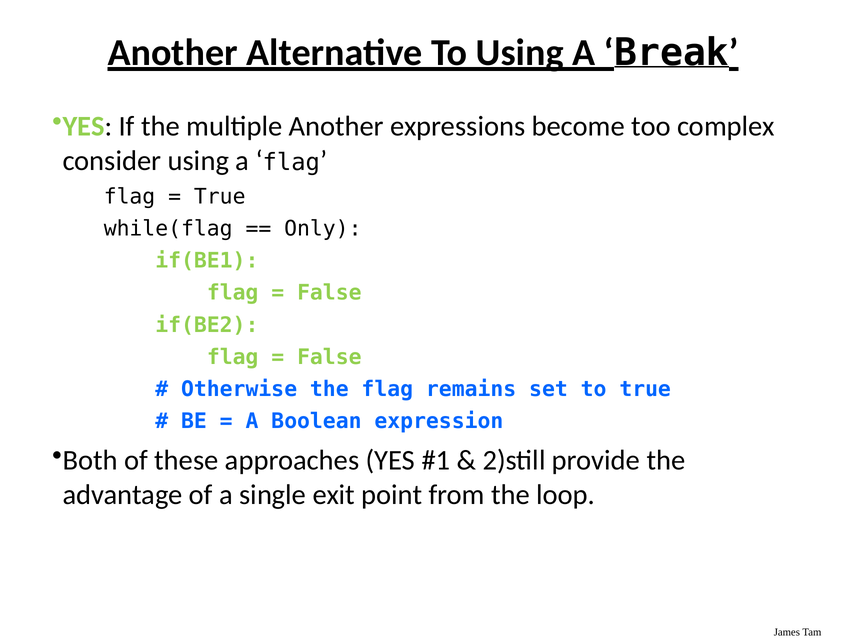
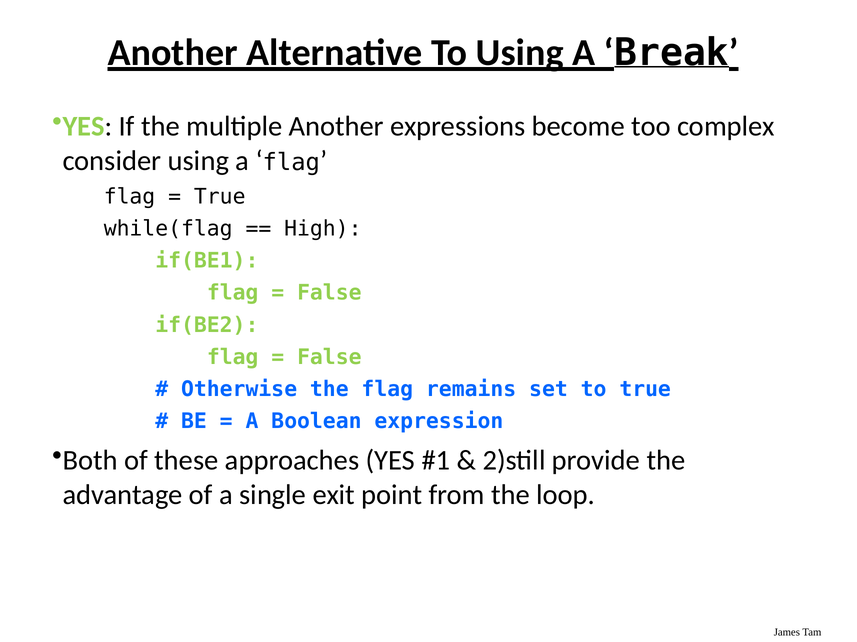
Only: Only -> High
